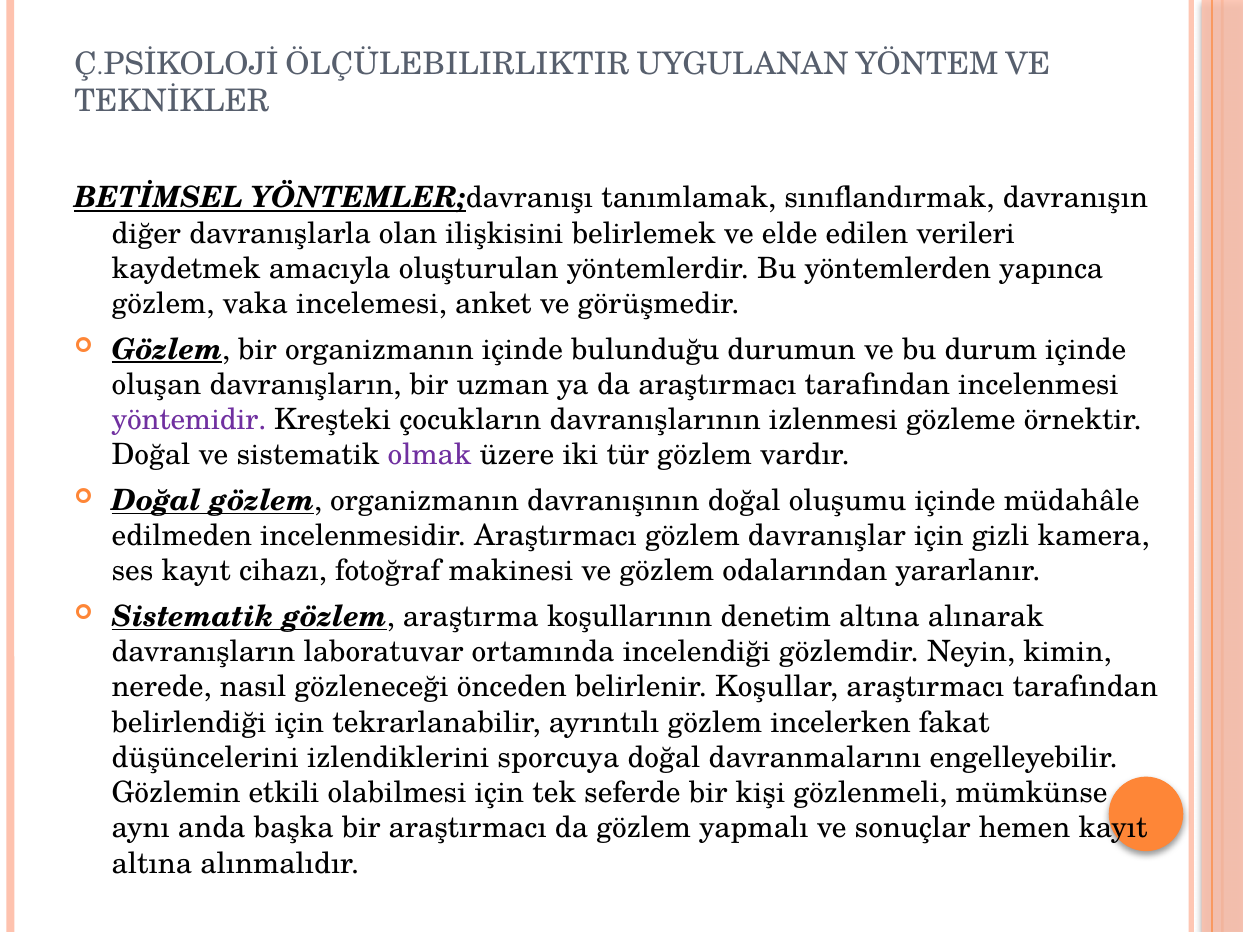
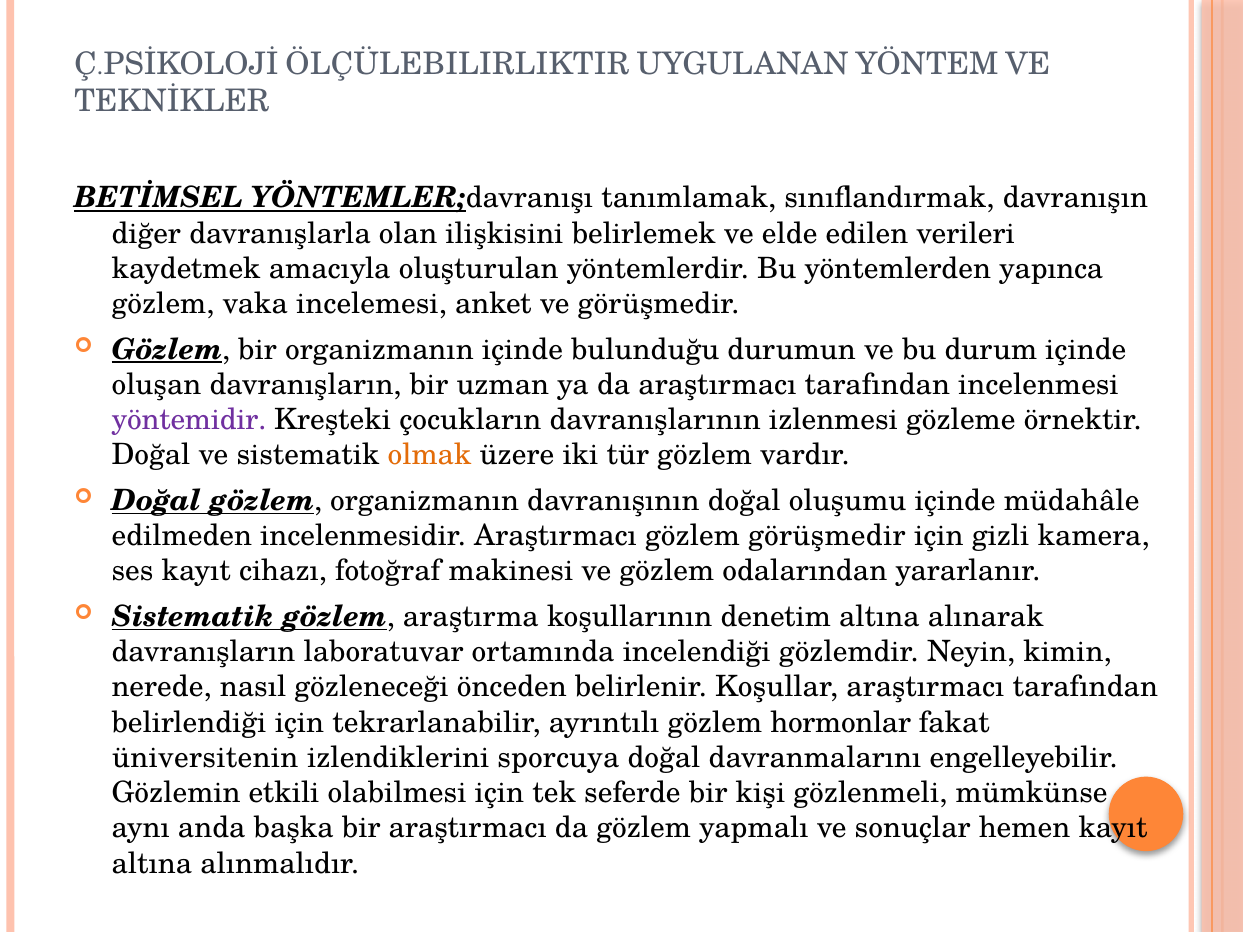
olmak colour: purple -> orange
gözlem davranışlar: davranışlar -> görüşmedir
incelerken: incelerken -> hormonlar
düşüncelerini: düşüncelerini -> üniversitenin
